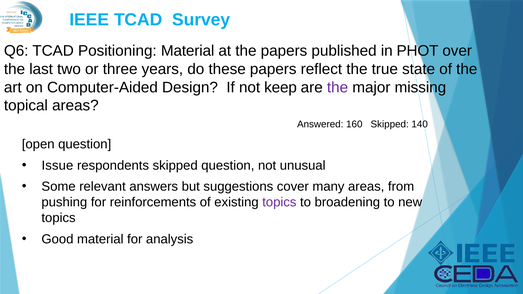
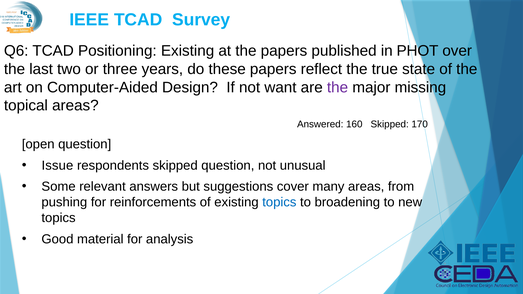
Positioning Material: Material -> Existing
keep: keep -> want
140: 140 -> 170
topics at (279, 202) colour: purple -> blue
